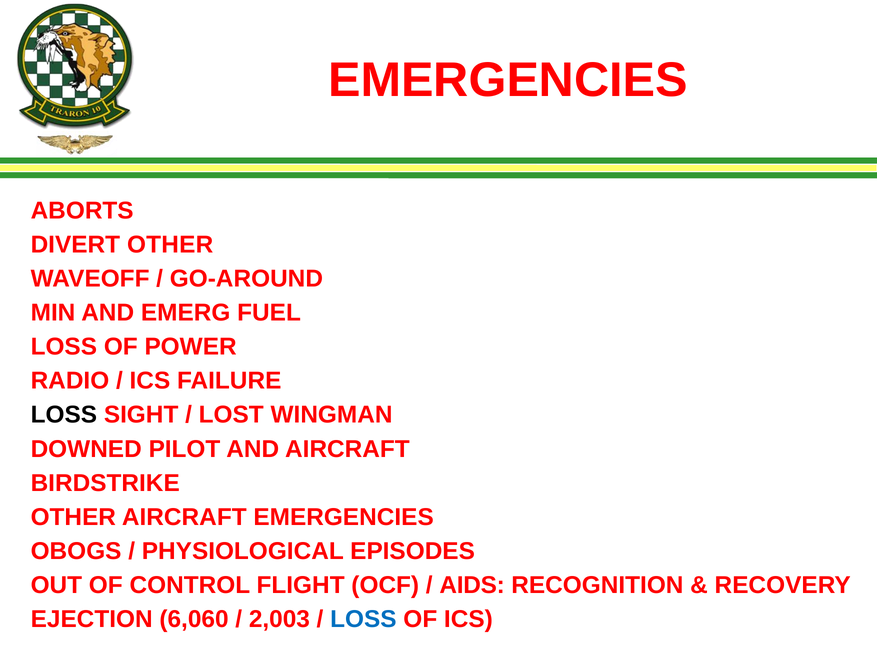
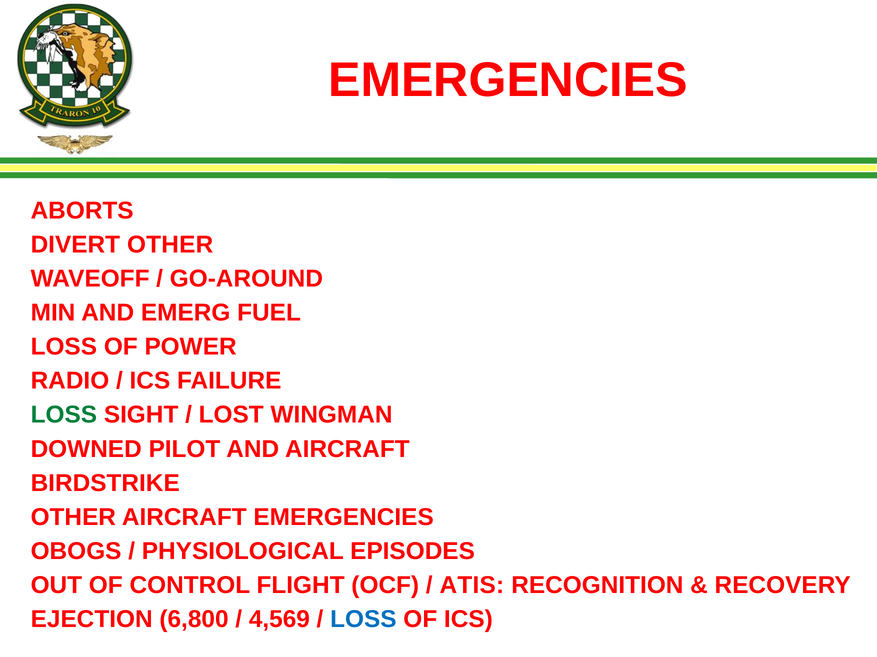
LOSS at (64, 415) colour: black -> green
AIDS: AIDS -> ATIS
6,060: 6,060 -> 6,800
2,003: 2,003 -> 4,569
